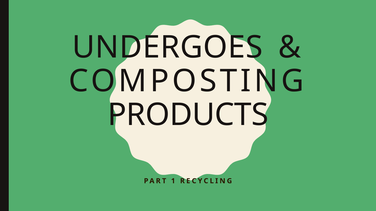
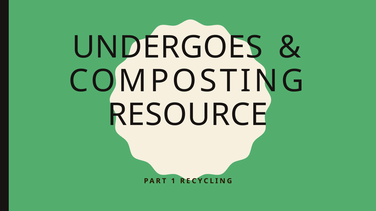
PRODUCTS: PRODUCTS -> RESOURCE
